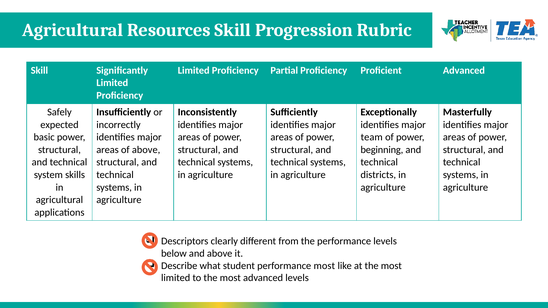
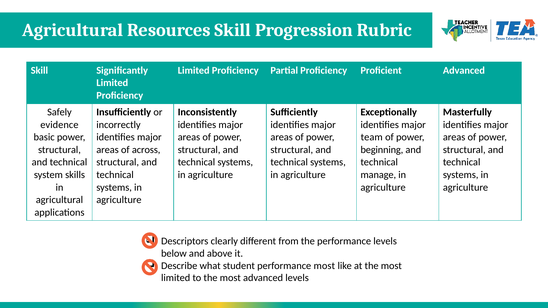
expected: expected -> evidence
of above: above -> across
districts: districts -> manage
